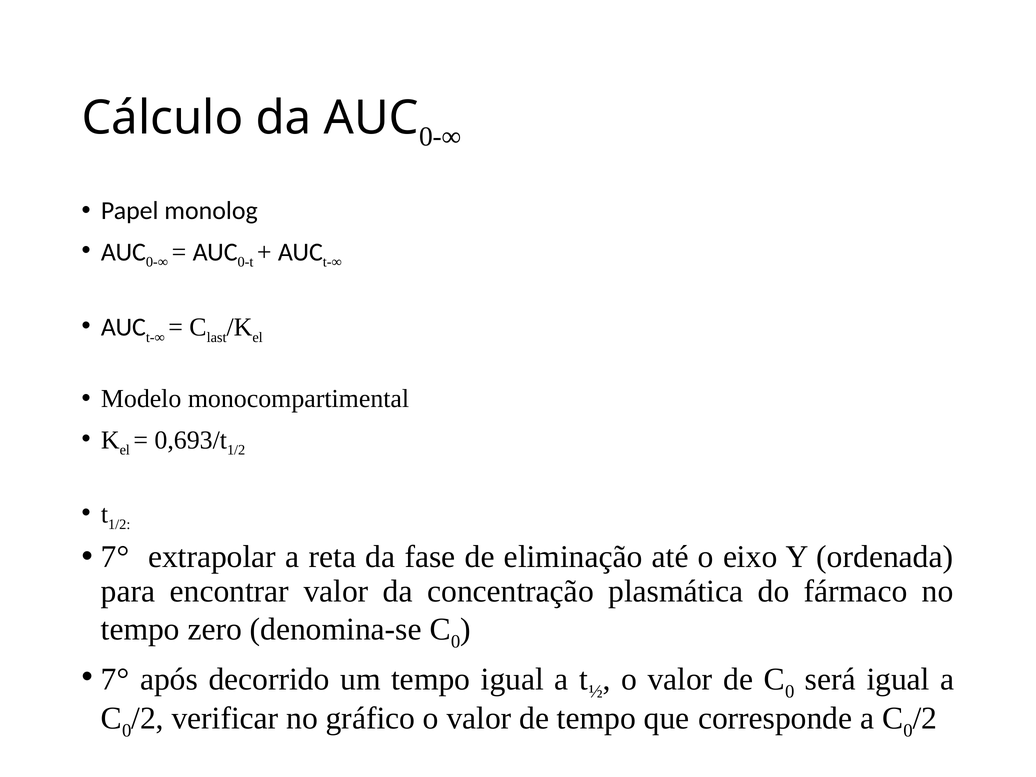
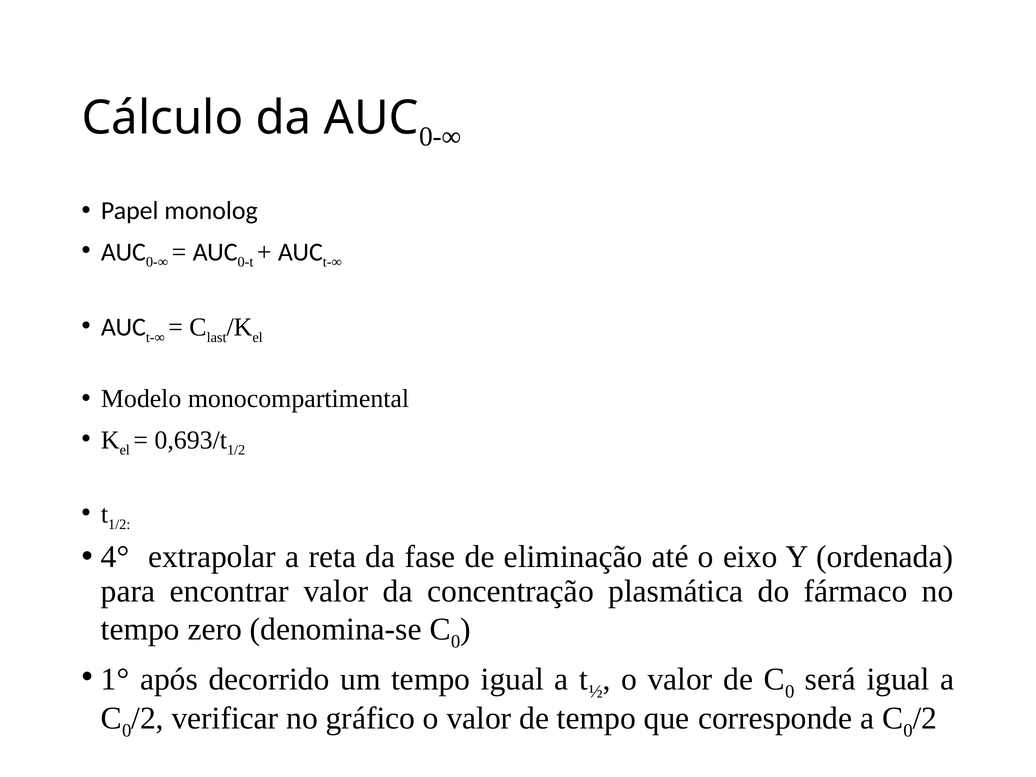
7° at (115, 557): 7° -> 4°
7° at (115, 679): 7° -> 1°
